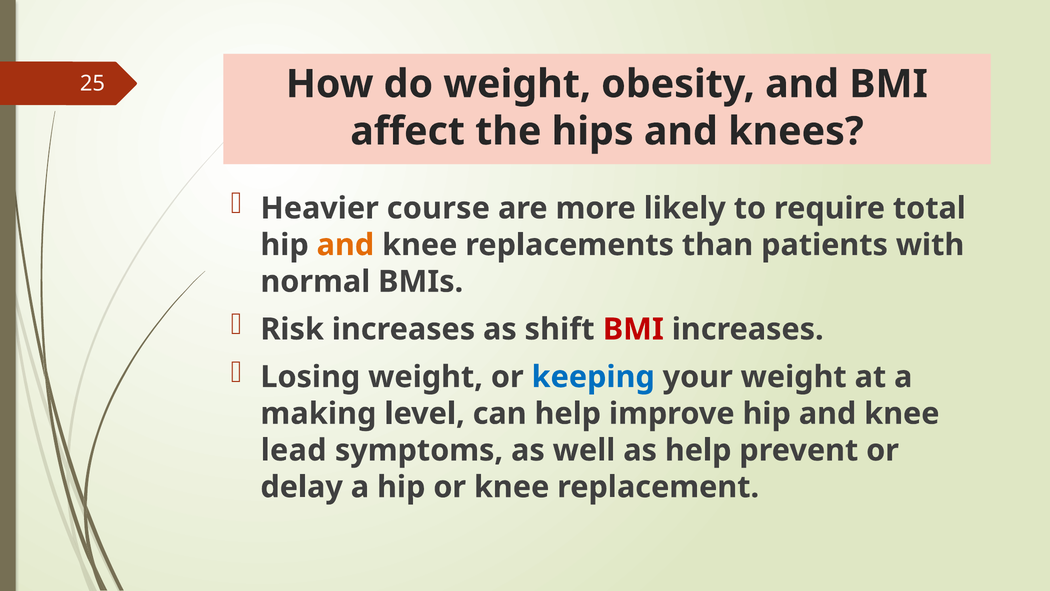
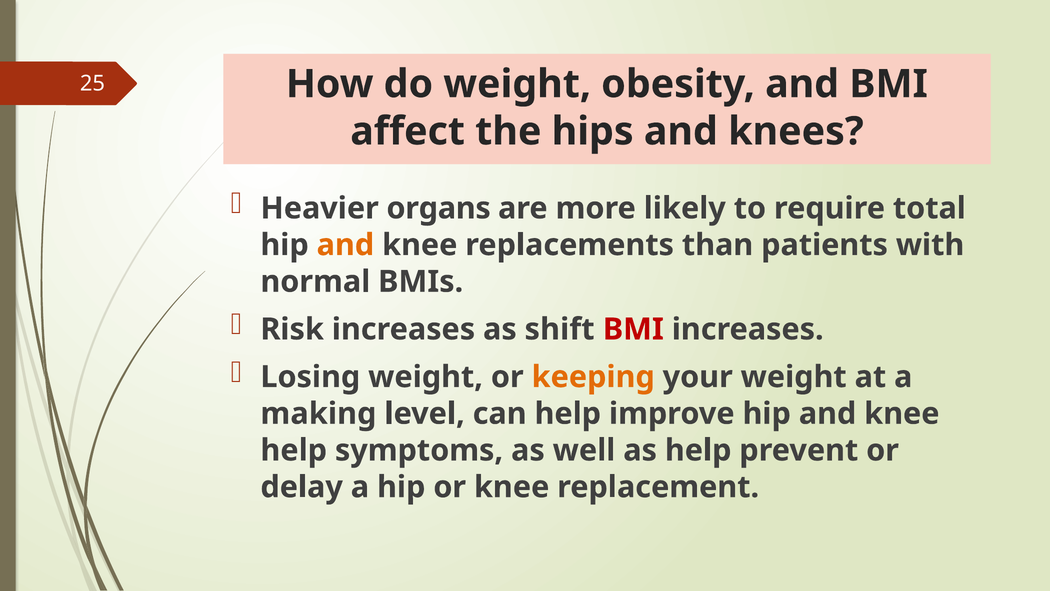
course: course -> organs
keeping colour: blue -> orange
lead at (294, 450): lead -> help
